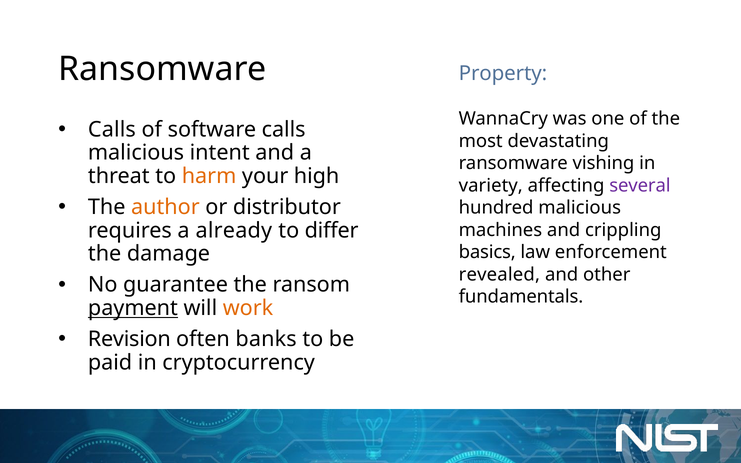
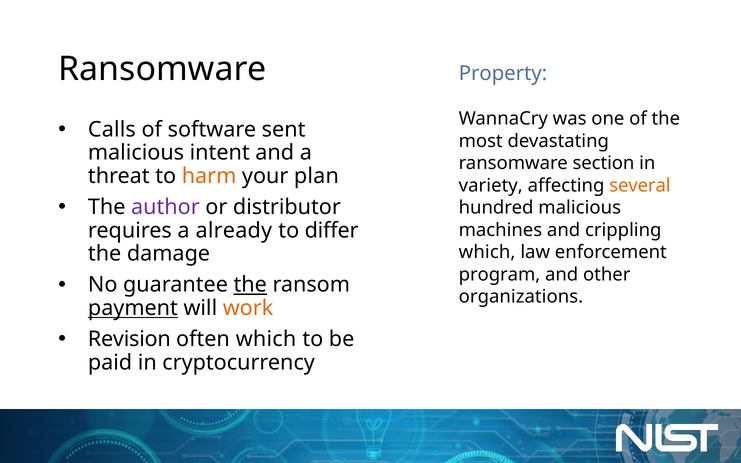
software calls: calls -> sent
vishing: vishing -> section
high: high -> plan
several colour: purple -> orange
author colour: orange -> purple
basics at (487, 252): basics -> which
revealed: revealed -> program
the at (250, 285) underline: none -> present
fundamentals: fundamentals -> organizations
often banks: banks -> which
